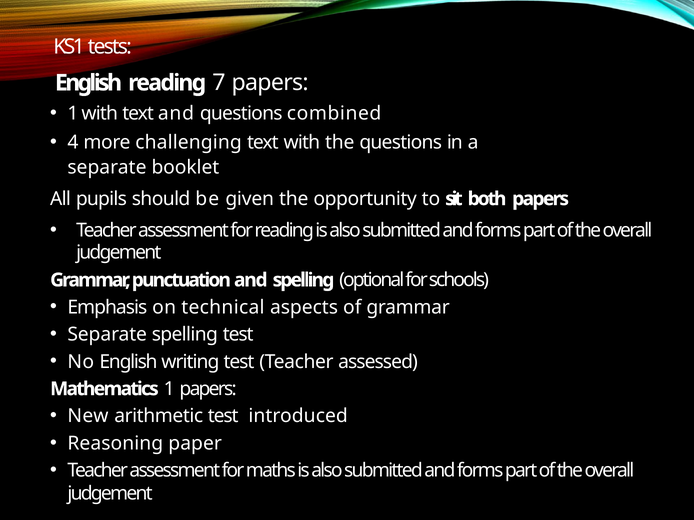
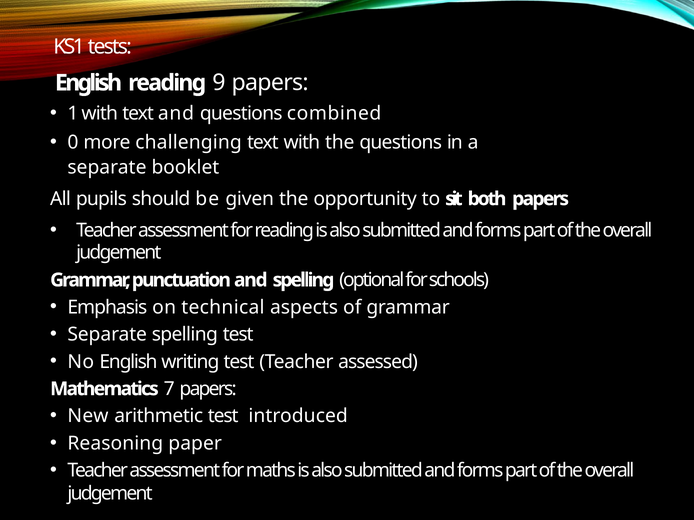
7: 7 -> 9
4: 4 -> 0
Mathematics 1: 1 -> 7
